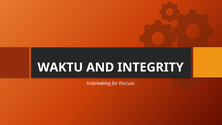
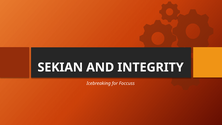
WAKTU: WAKTU -> SEKIAN
